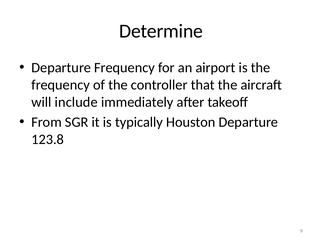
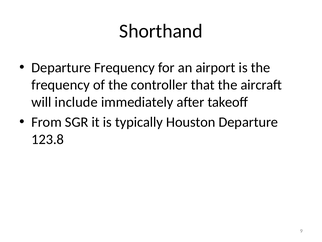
Determine: Determine -> Shorthand
